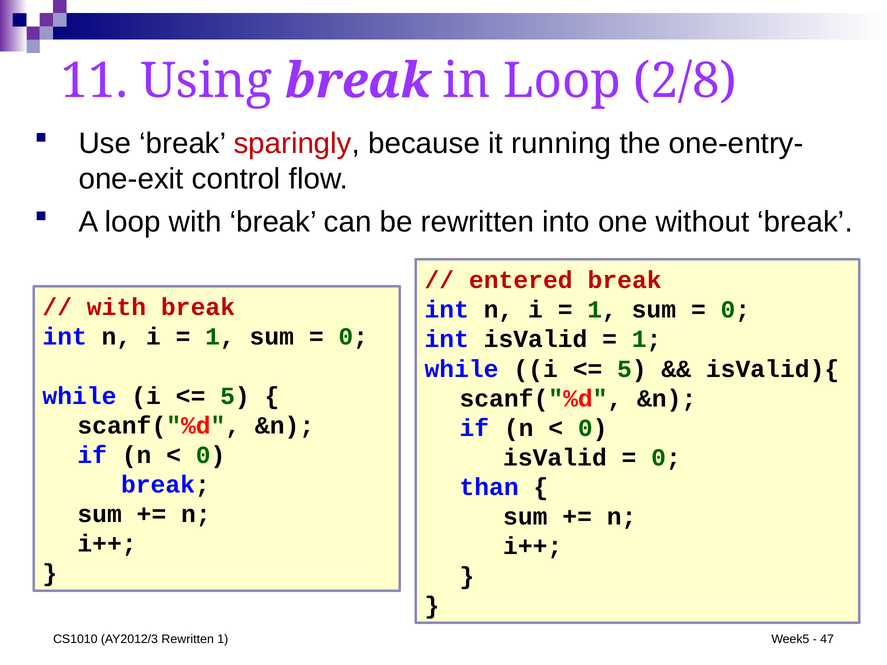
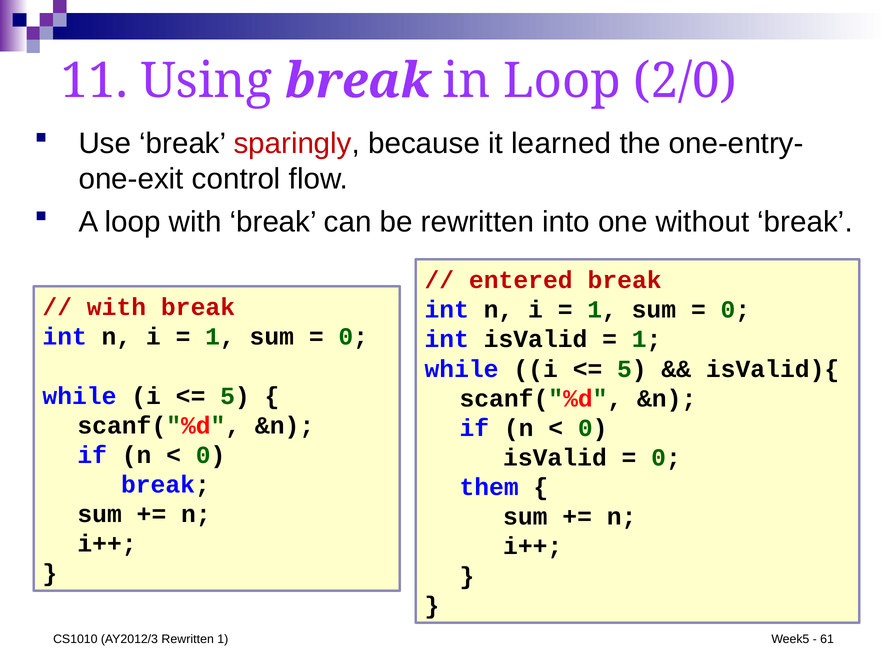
2/8: 2/8 -> 2/0
running: running -> learned
than: than -> them
47: 47 -> 61
